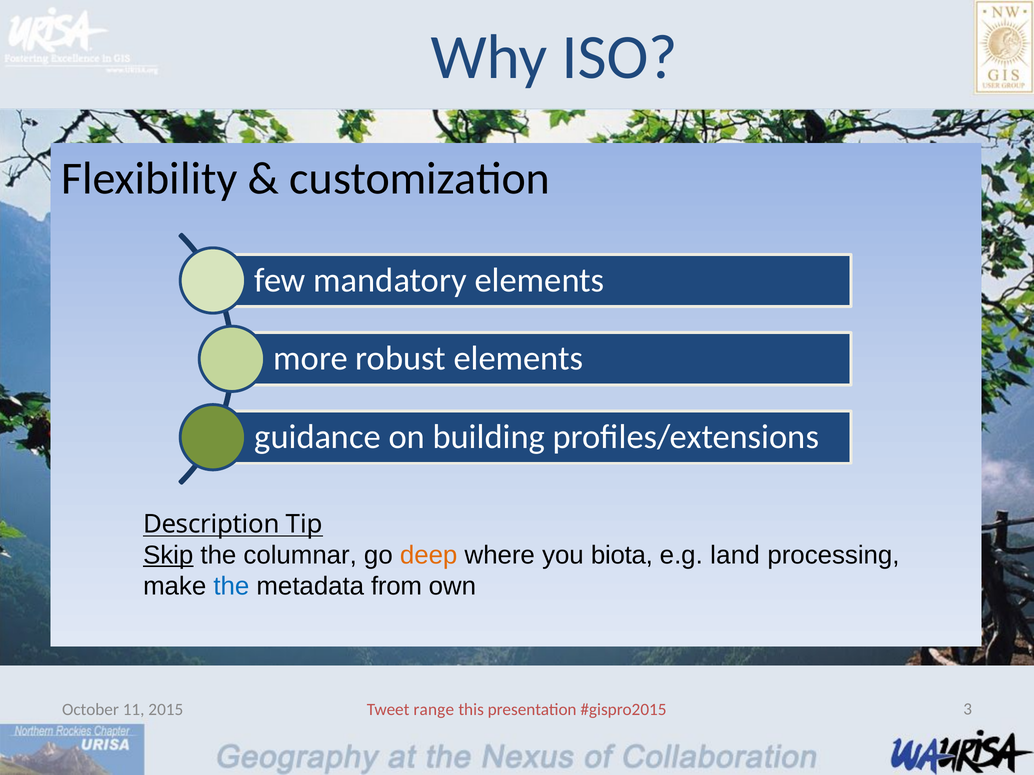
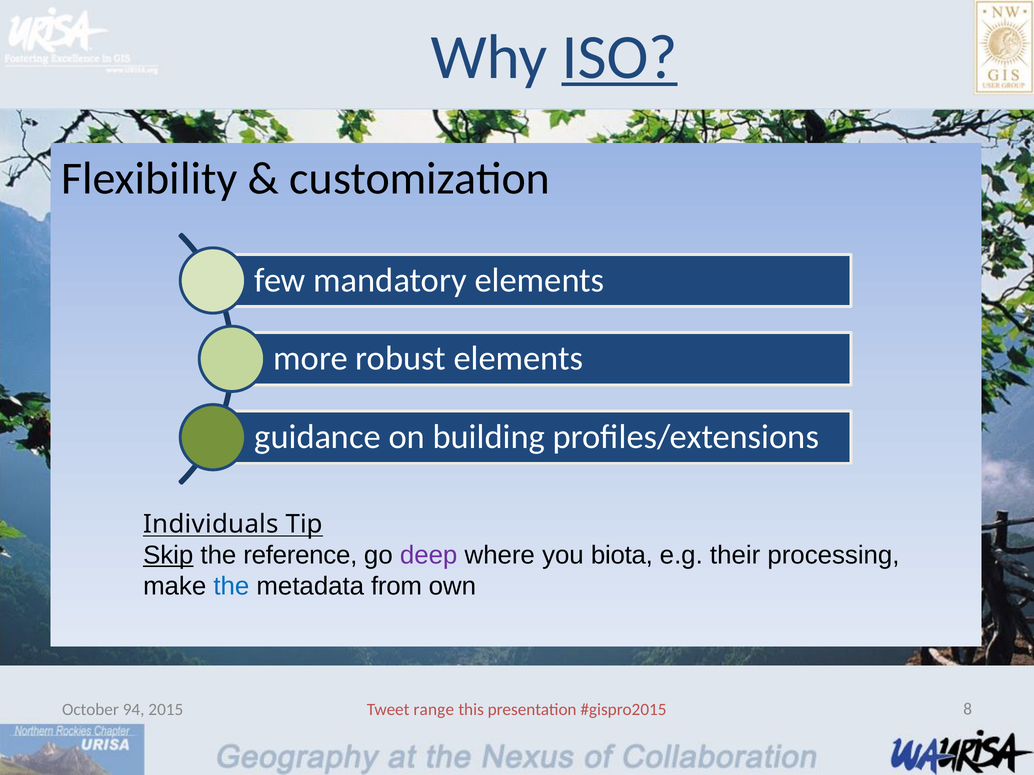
ISO underline: none -> present
Description: Description -> Individuals
columnar: columnar -> reference
deep colour: orange -> purple
land: land -> their
11: 11 -> 94
3: 3 -> 8
